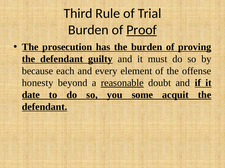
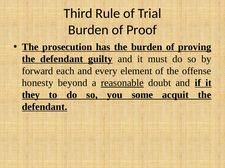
Proof underline: present -> none
because: because -> forward
date: date -> they
